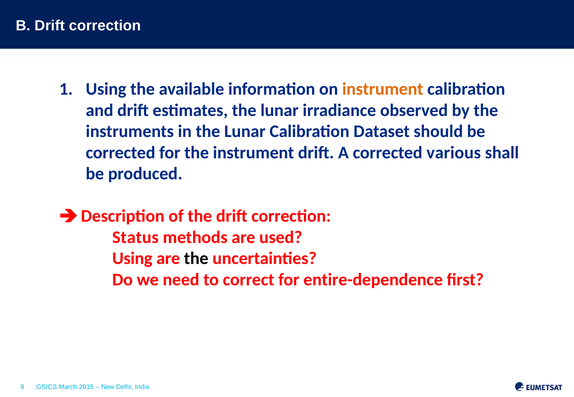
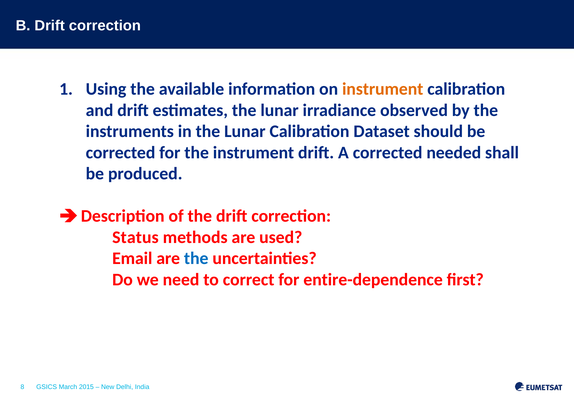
various: various -> needed
Using at (132, 259): Using -> Email
the at (196, 259) colour: black -> blue
